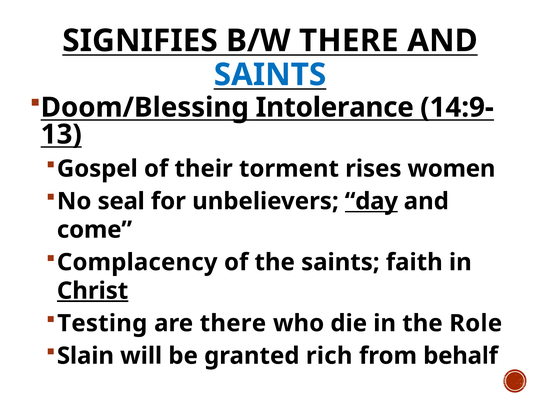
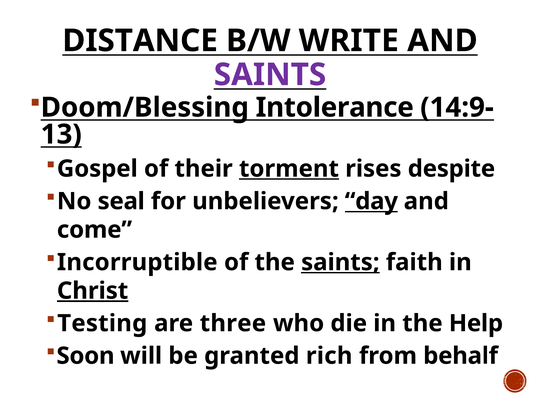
SIGNIFIES: SIGNIFIES -> DISTANCE
B/W THERE: THERE -> WRITE
SAINTS at (270, 75) colour: blue -> purple
torment underline: none -> present
women: women -> despite
Complacency: Complacency -> Incorruptible
saints at (340, 262) underline: none -> present
are there: there -> three
Role: Role -> Help
Slain: Slain -> Soon
